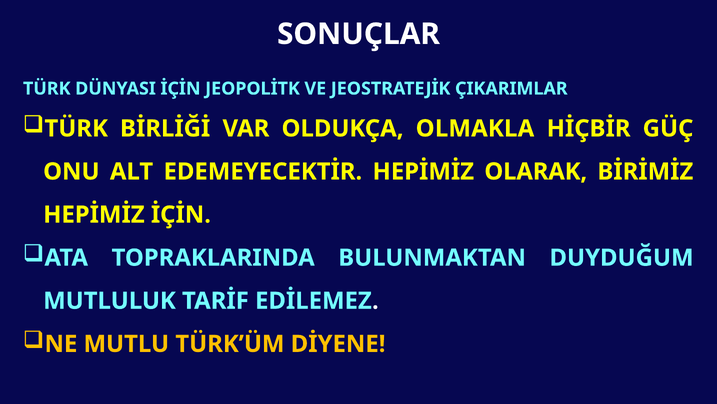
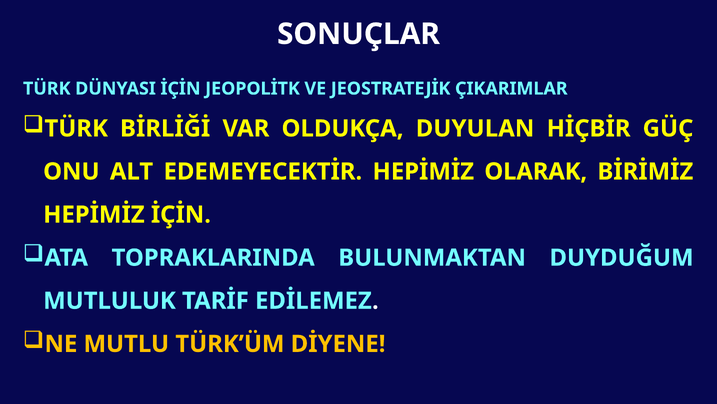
OLMAKLA: OLMAKLA -> DUYULAN
